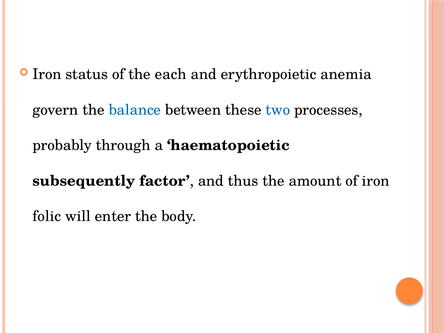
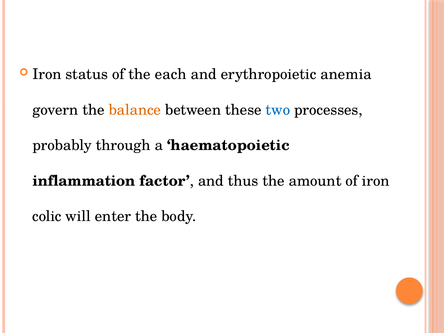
balance colour: blue -> orange
subsequently: subsequently -> inflammation
folic: folic -> colic
